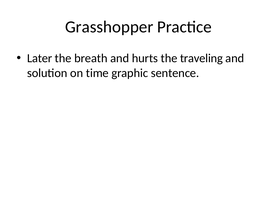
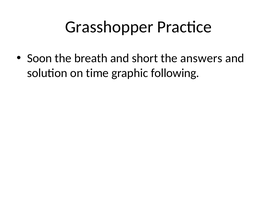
Later: Later -> Soon
hurts: hurts -> short
traveling: traveling -> answers
sentence: sentence -> following
